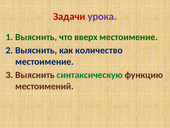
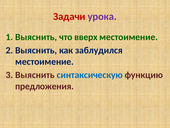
количество: количество -> заблудился
синтаксическую colour: green -> blue
местоимений: местоимений -> предложения
